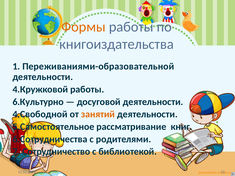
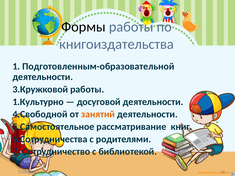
Формы colour: orange -> black
Переживаниями-образовательной: Переживаниями-образовательной -> Подготовленным-образовательной
4.Кружковой: 4.Кружковой -> 3.Кружковой
6.Культурно: 6.Культурно -> 1.Культурно
